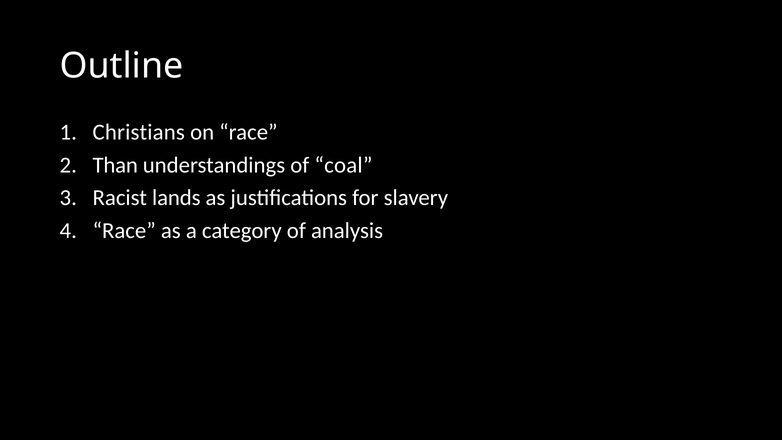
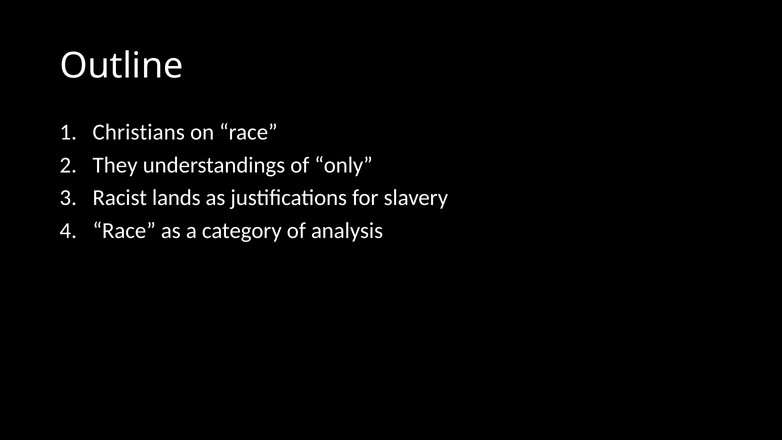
Than: Than -> They
coal: coal -> only
